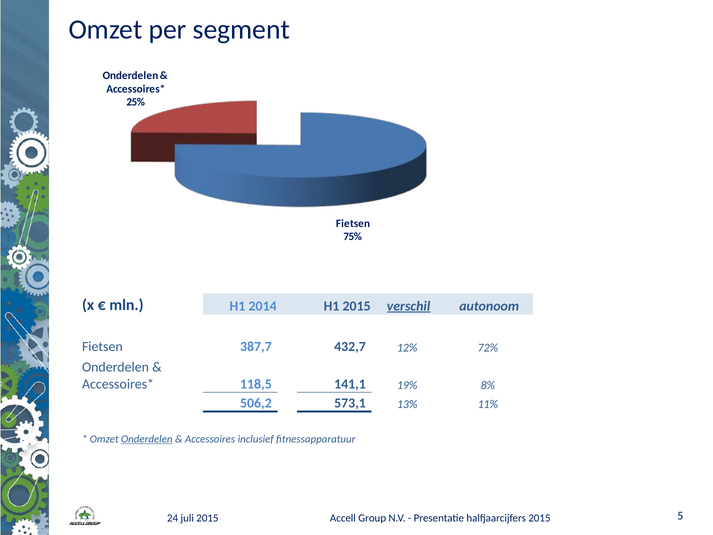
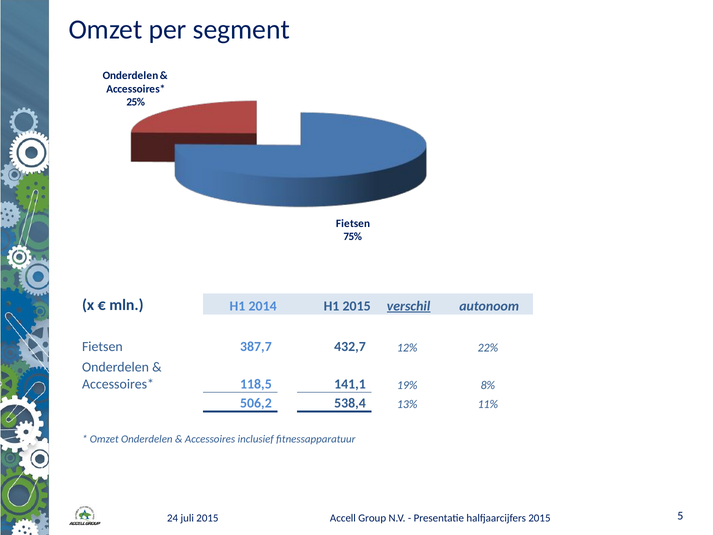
72%: 72% -> 22%
573,1: 573,1 -> 538,4
Onderdelen at (147, 439) underline: present -> none
